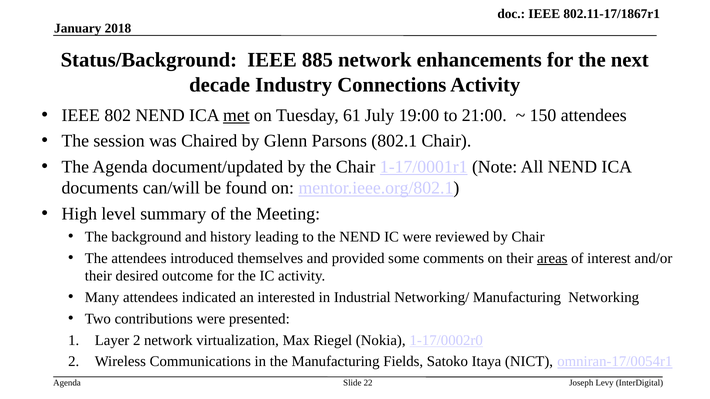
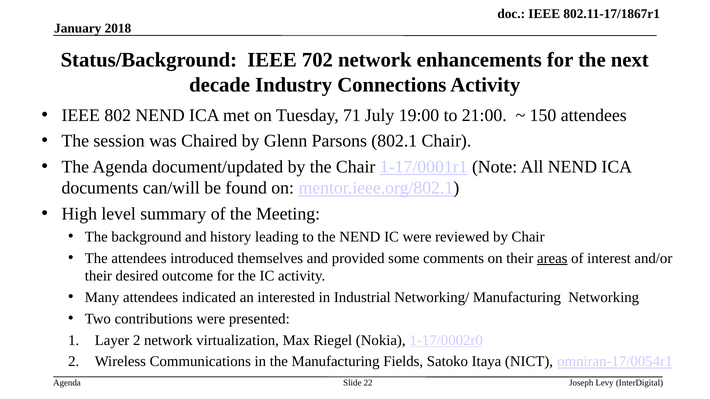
885: 885 -> 702
met underline: present -> none
61: 61 -> 71
